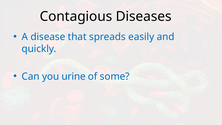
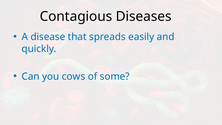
urine: urine -> cows
